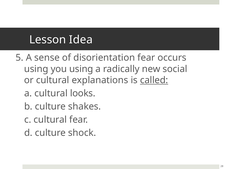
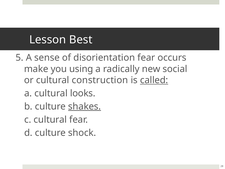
Idea: Idea -> Best
using at (36, 69): using -> make
explanations: explanations -> construction
shakes underline: none -> present
